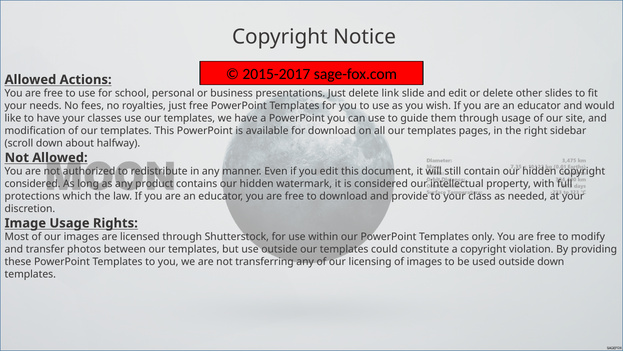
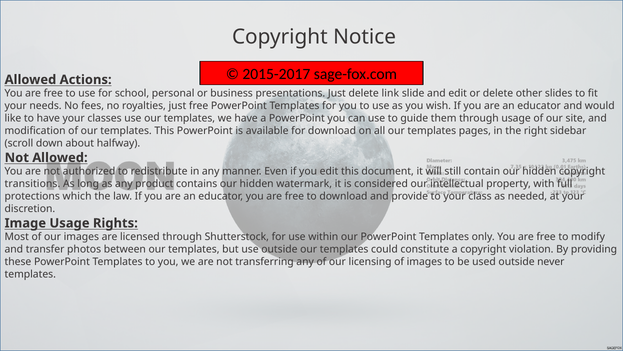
considered at (33, 184): considered -> transitions
outside down: down -> never
